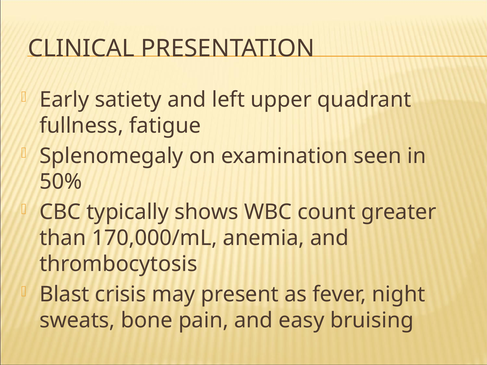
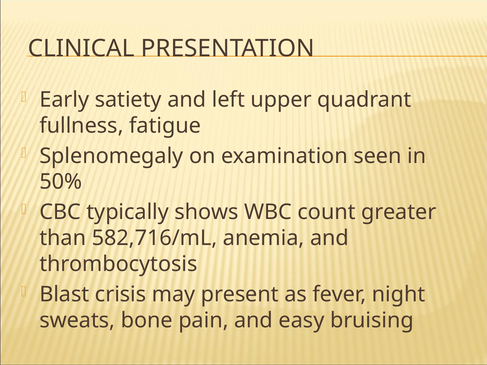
170,000/mL: 170,000/mL -> 582,716/mL
